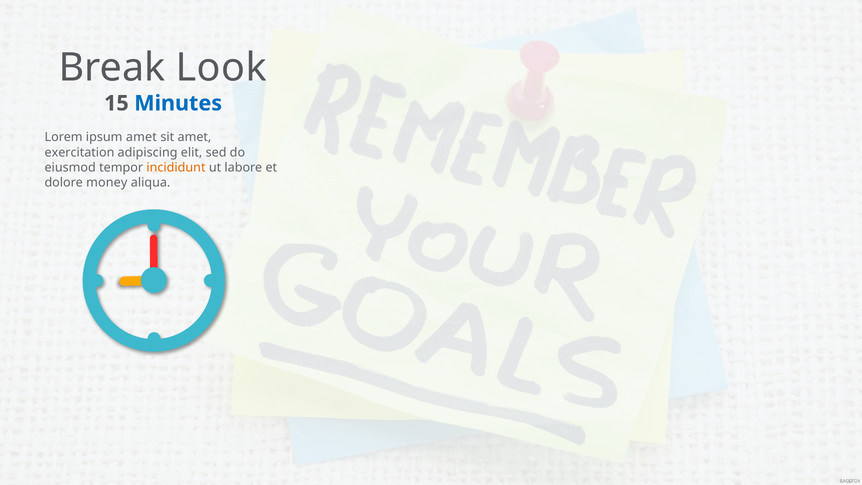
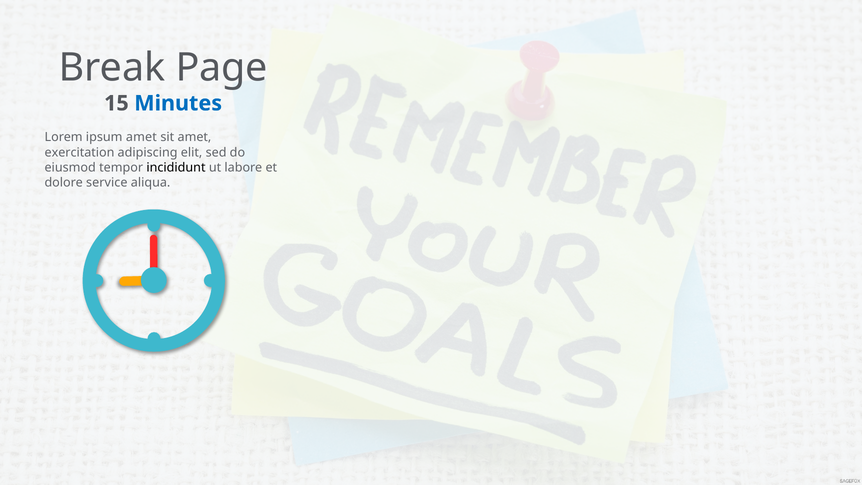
Look: Look -> Page
incididunt colour: orange -> black
money: money -> service
